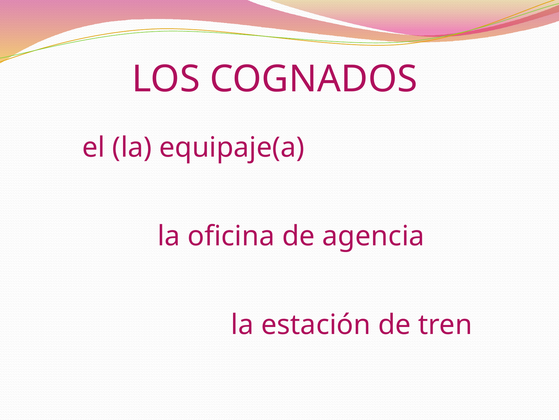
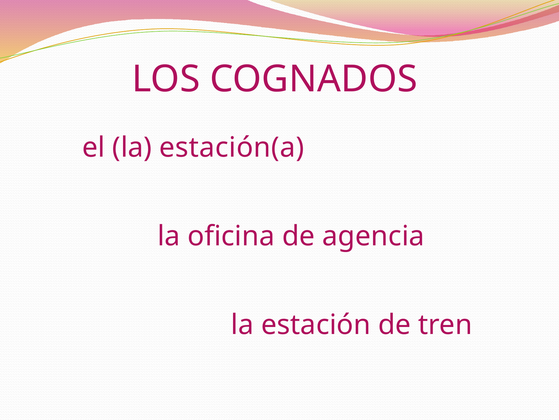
equipaje(a: equipaje(a -> estación(a
